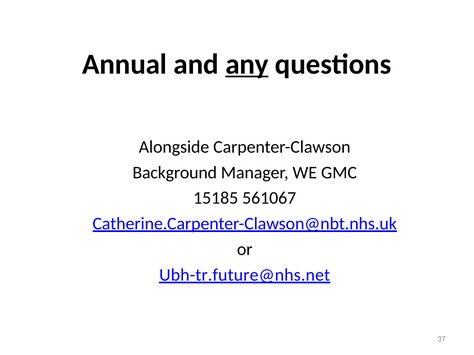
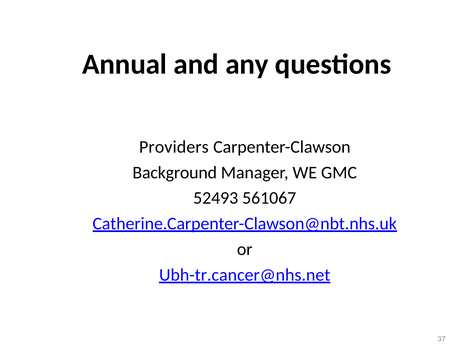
any underline: present -> none
Alongside: Alongside -> Providers
15185: 15185 -> 52493
Ubh-tr.future@nhs.net: Ubh-tr.future@nhs.net -> Ubh-tr.cancer@nhs.net
